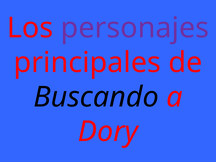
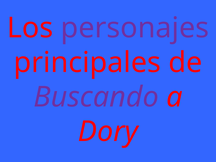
Buscando colour: black -> purple
